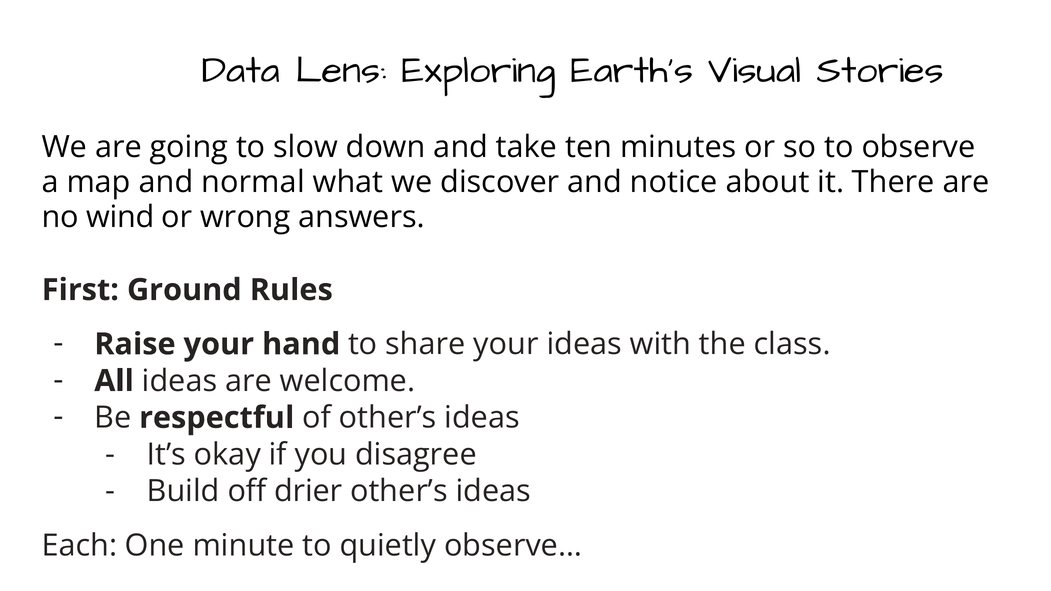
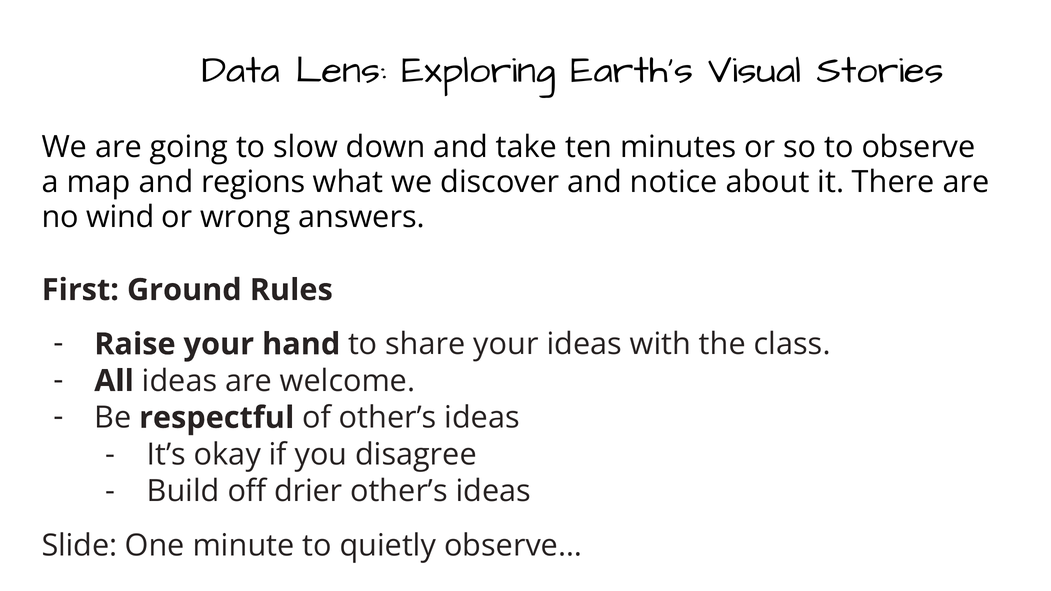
normal: normal -> regions
Each: Each -> Slide
